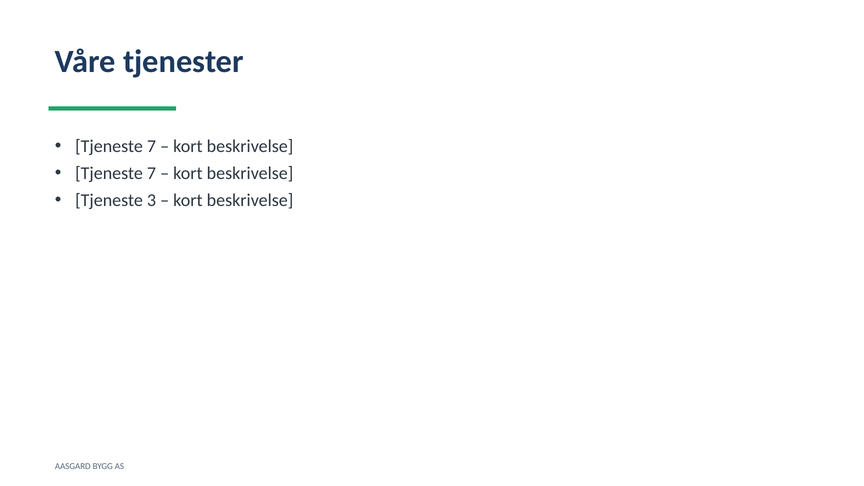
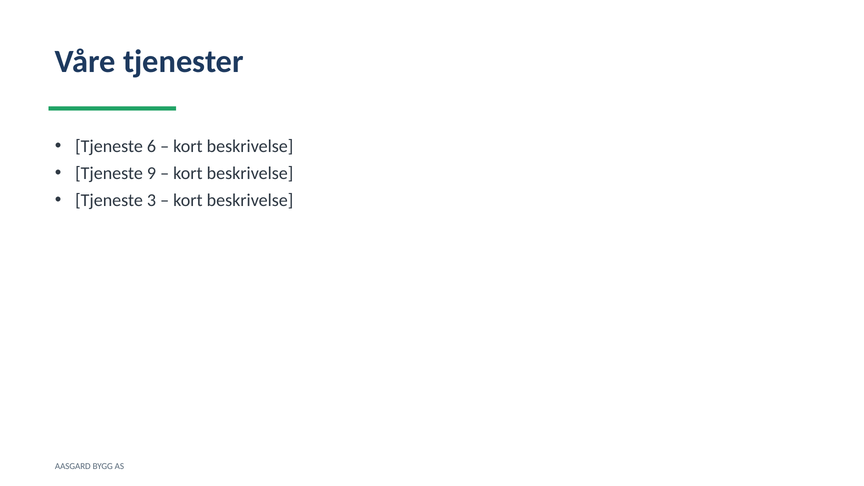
7 at (151, 146): 7 -> 6
7 at (151, 173): 7 -> 9
